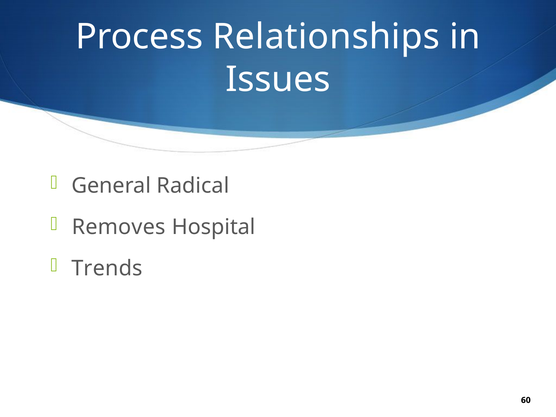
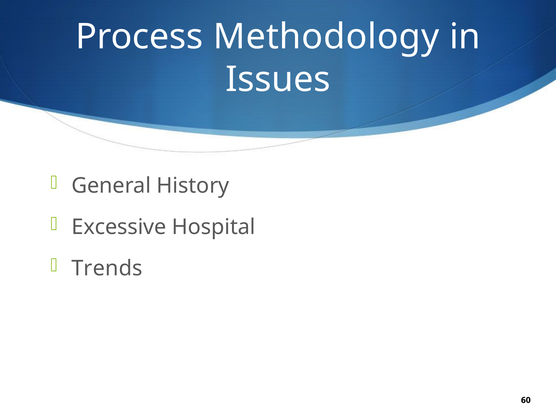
Relationships: Relationships -> Methodology
Radical: Radical -> History
Removes: Removes -> Excessive
